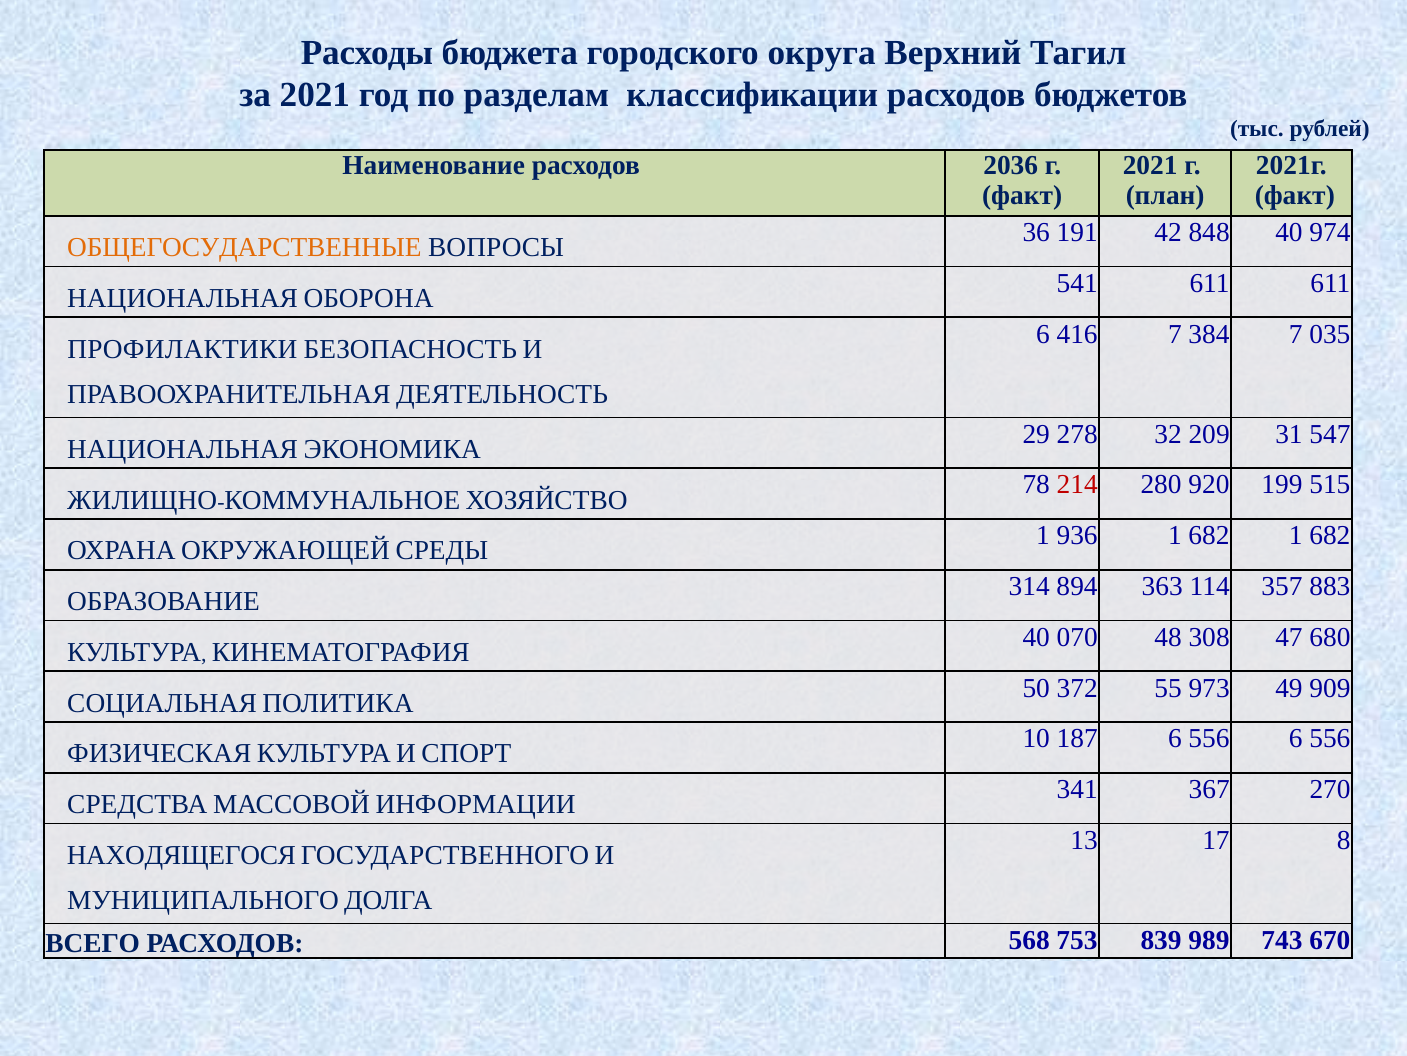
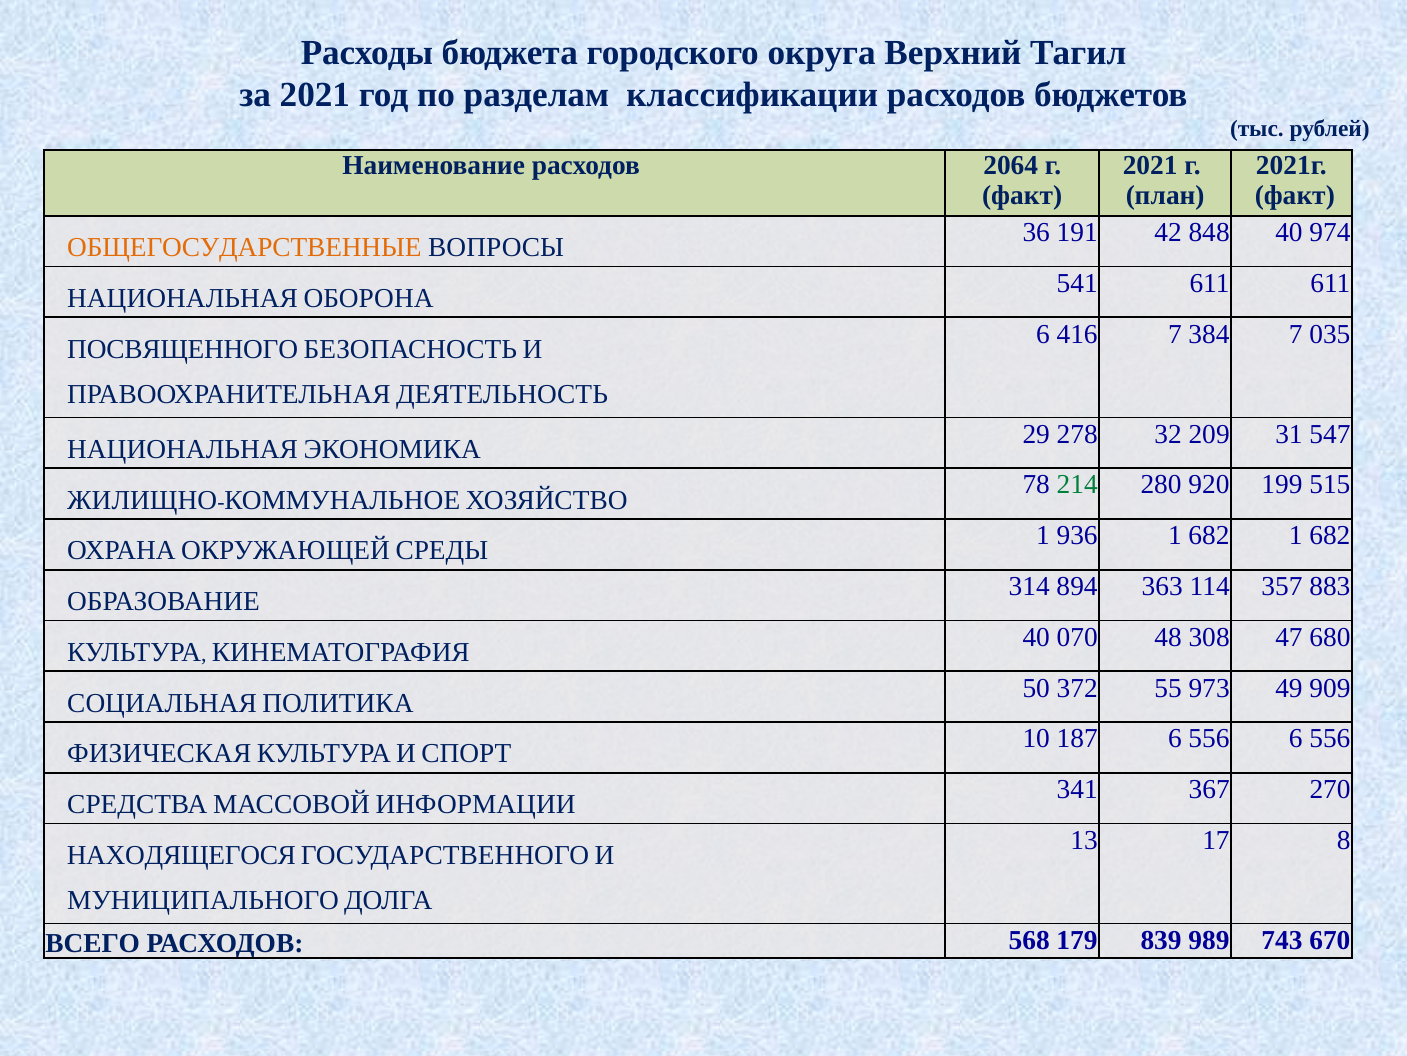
2036: 2036 -> 2064
ПРОФИЛАКТИКИ: ПРОФИЛАКТИКИ -> ПОСВЯЩЕННОГО
214 colour: red -> green
753: 753 -> 179
